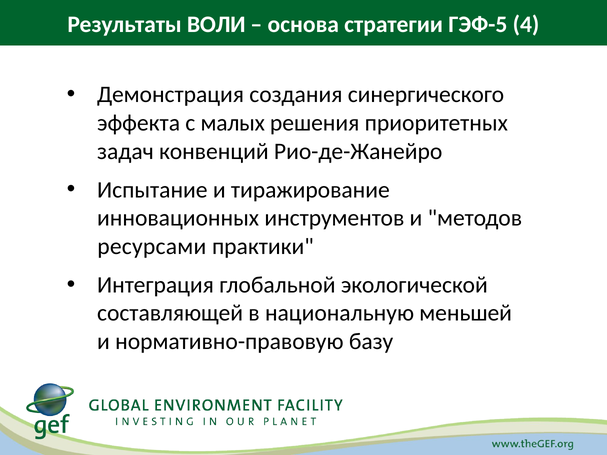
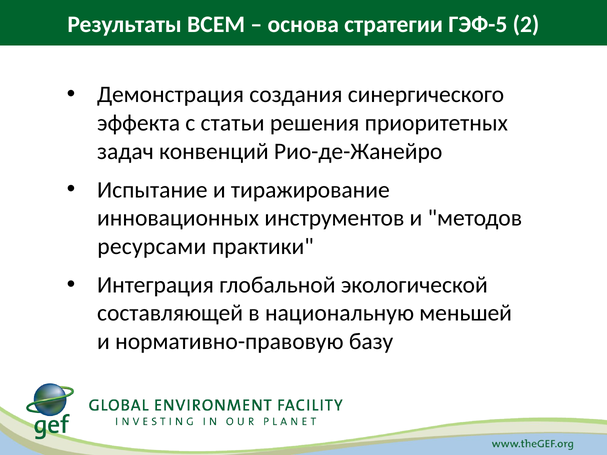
ВОЛИ: ВОЛИ -> ВСЕМ
4: 4 -> 2
малых: малых -> статьи
